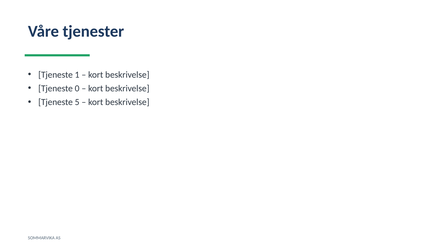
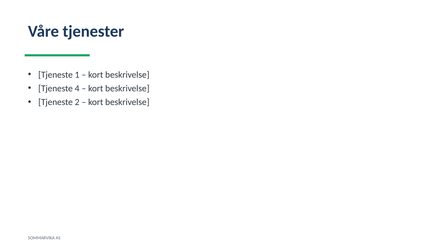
0: 0 -> 4
5: 5 -> 2
